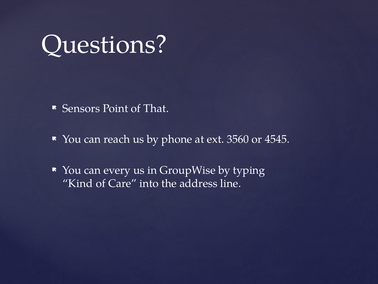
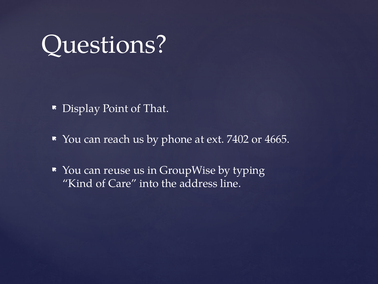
Sensors: Sensors -> Display
3560: 3560 -> 7402
4545: 4545 -> 4665
every: every -> reuse
